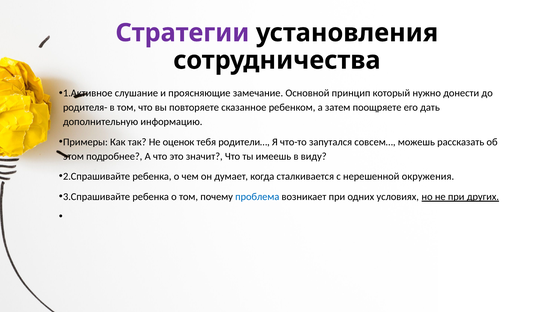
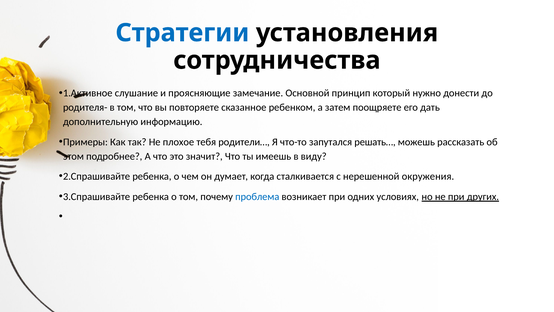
Стратегии colour: purple -> blue
оценок: оценок -> плохое
совсем…: совсем… -> решать…
